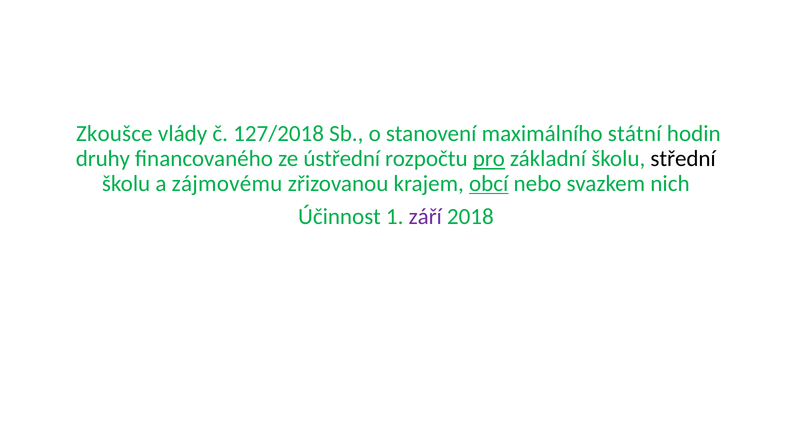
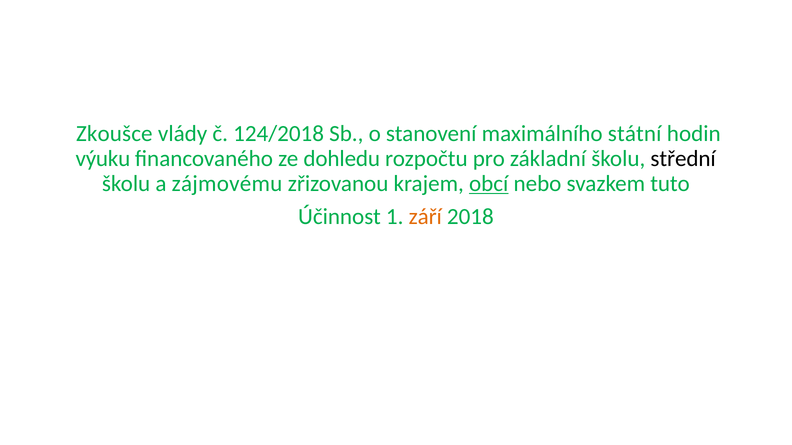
127/2018: 127/2018 -> 124/2018
druhy: druhy -> výuku
ústřední: ústřední -> dohledu
pro underline: present -> none
nich: nich -> tuto
září colour: purple -> orange
